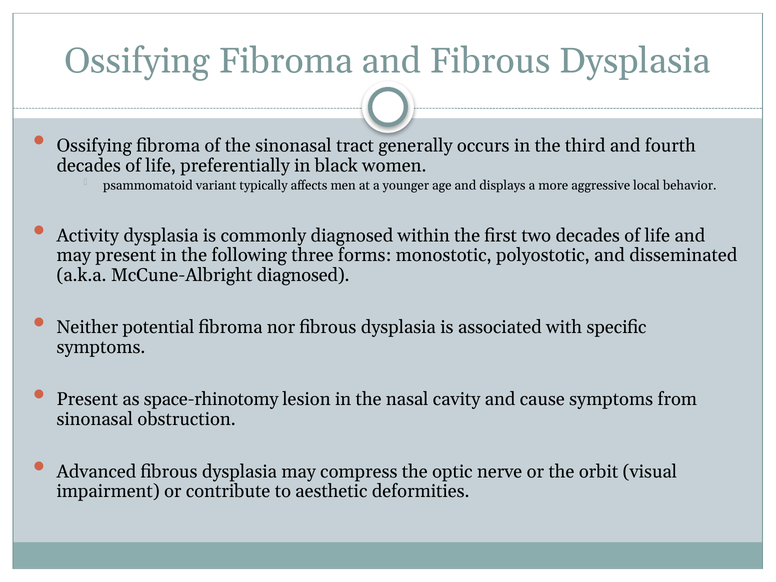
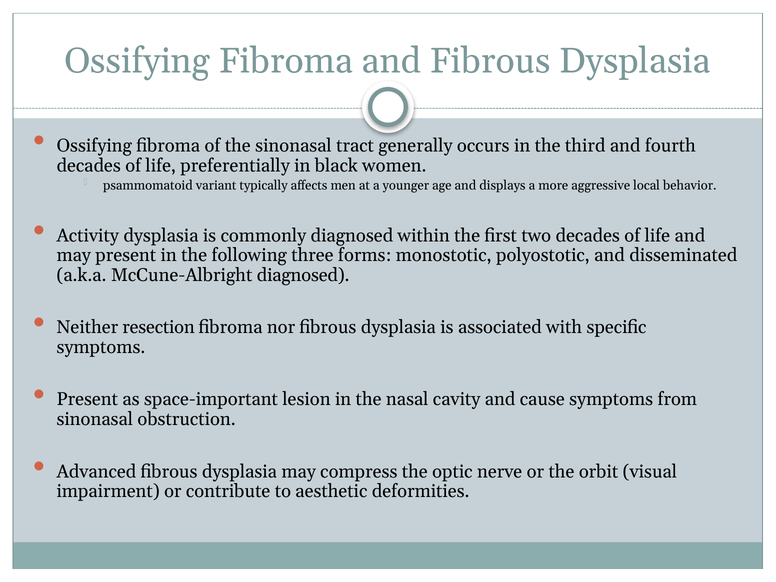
potential: potential -> resection
space-rhinotomy: space-rhinotomy -> space-important
